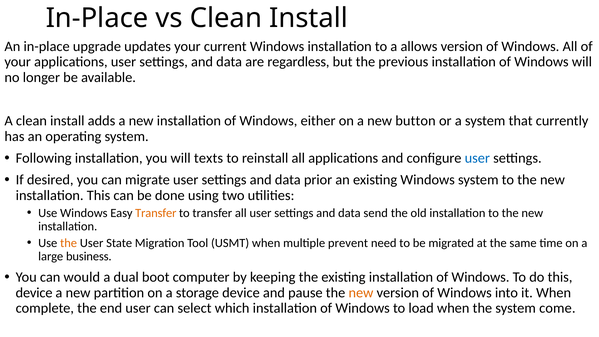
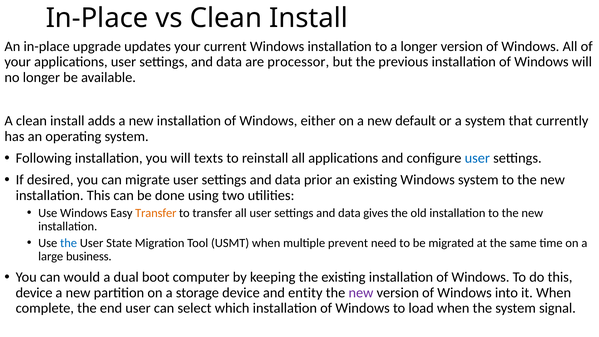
a allows: allows -> longer
regardless: regardless -> processor
button: button -> default
send: send -> gives
the at (69, 243) colour: orange -> blue
pause: pause -> entity
new at (361, 293) colour: orange -> purple
come: come -> signal
